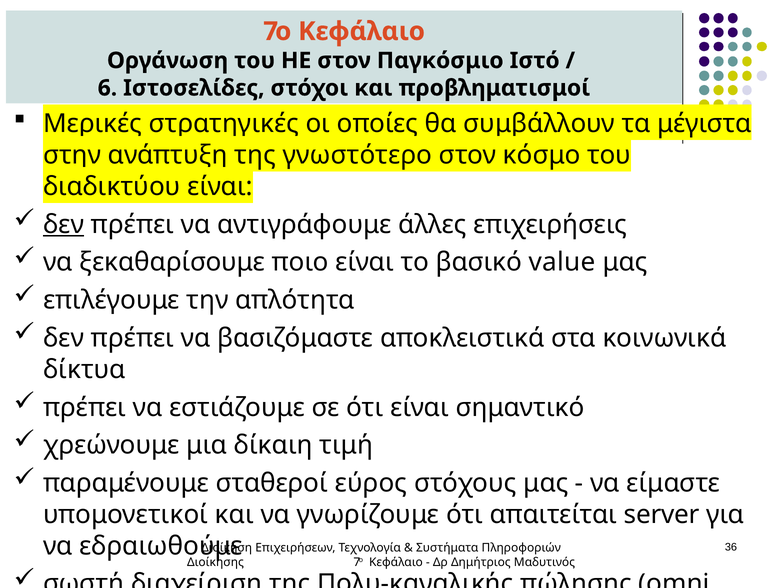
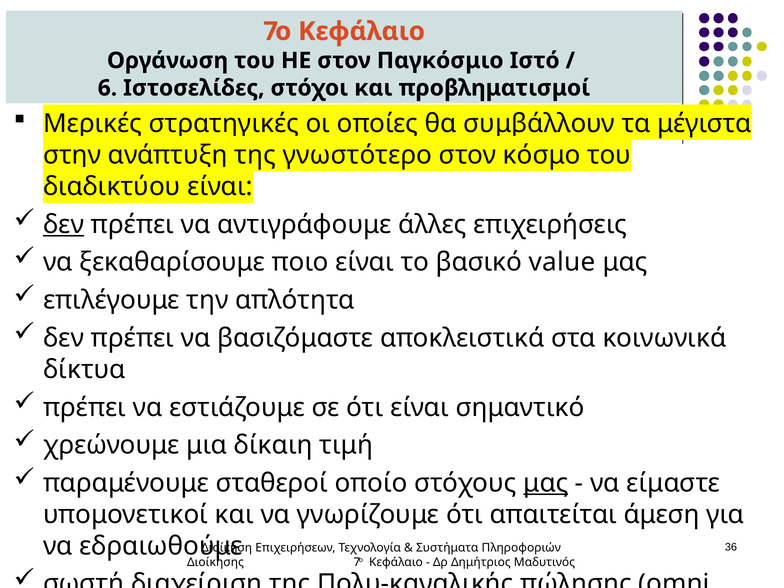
εύρος: εύρος -> οποίο
μας at (546, 483) underline: none -> present
server: server -> άμεση
